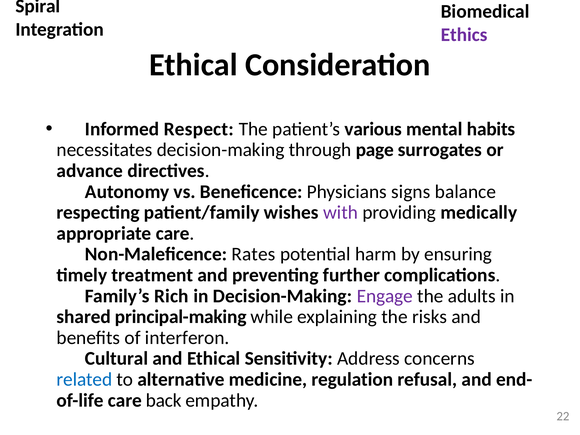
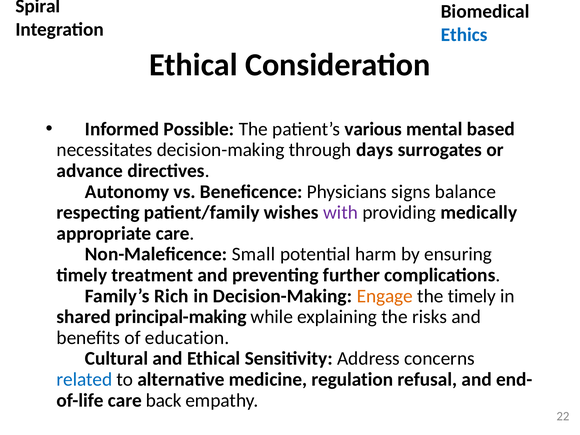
Ethics colour: purple -> blue
Respect: Respect -> Possible
habits: habits -> based
page: page -> days
Rates: Rates -> Small
Engage colour: purple -> orange
the adults: adults -> timely
interferon: interferon -> education
